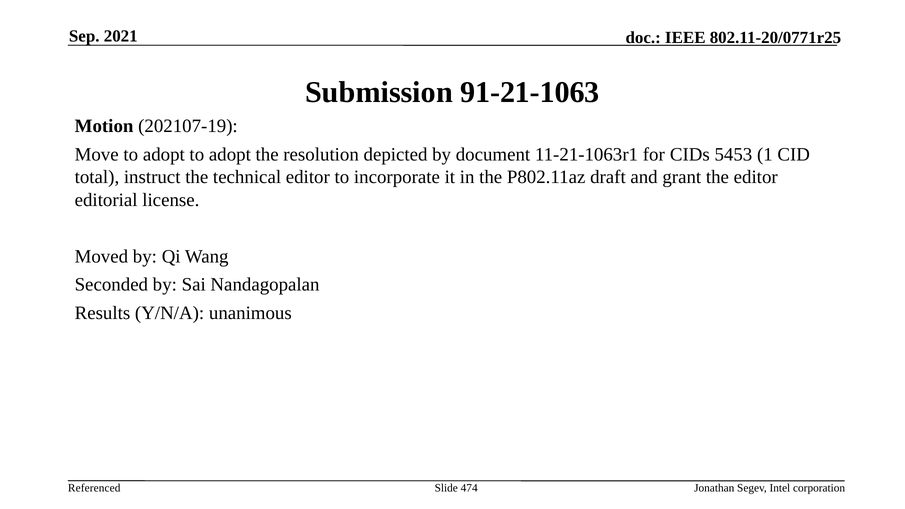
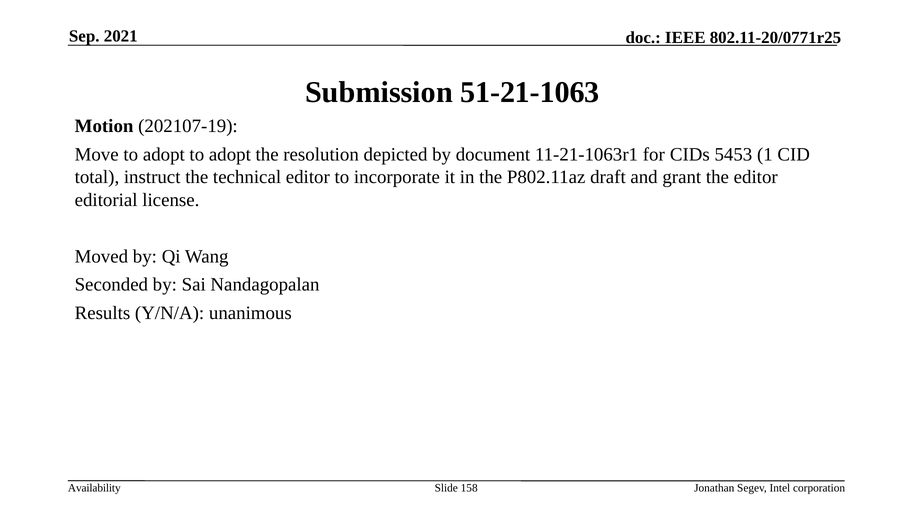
91-21-1063: 91-21-1063 -> 51-21-1063
Referenced: Referenced -> Availability
474: 474 -> 158
